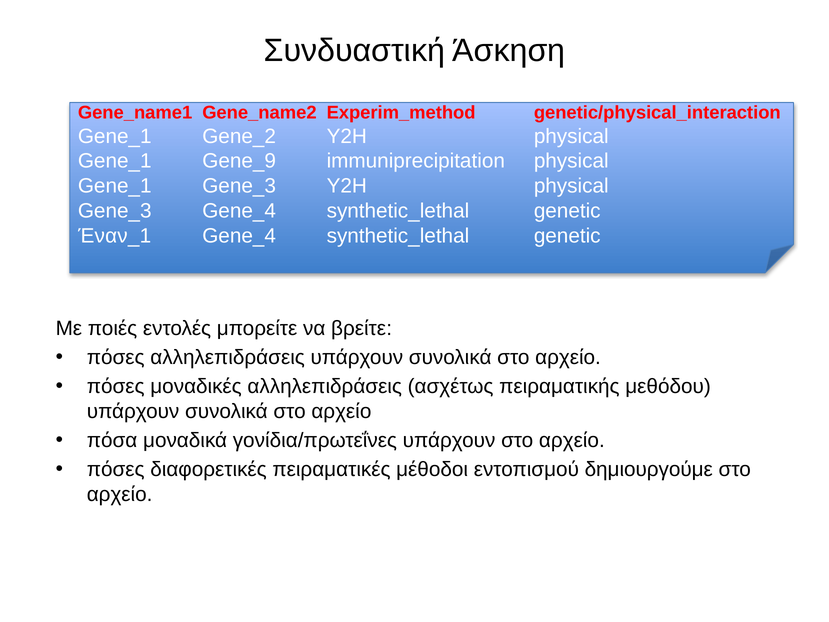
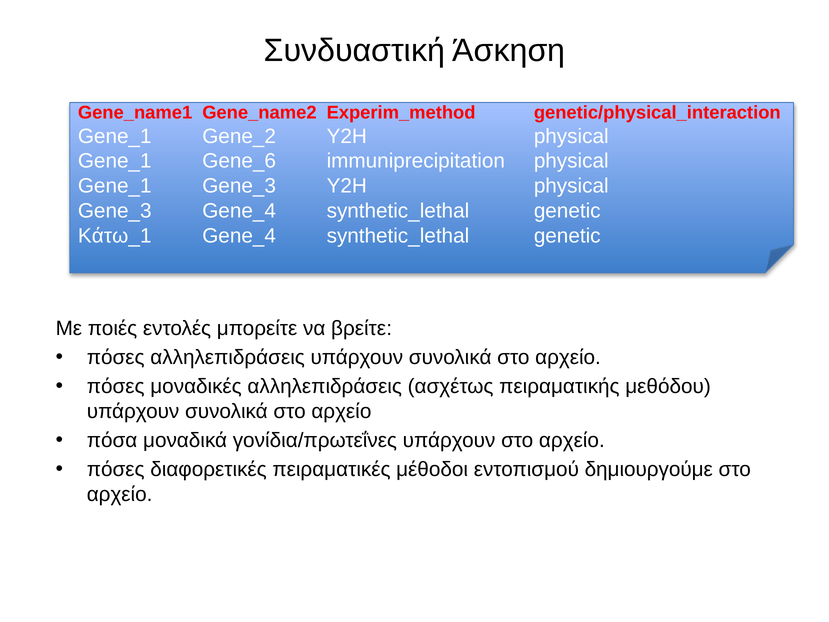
Gene_9: Gene_9 -> Gene_6
Έναν_1: Έναν_1 -> Κάτω_1
